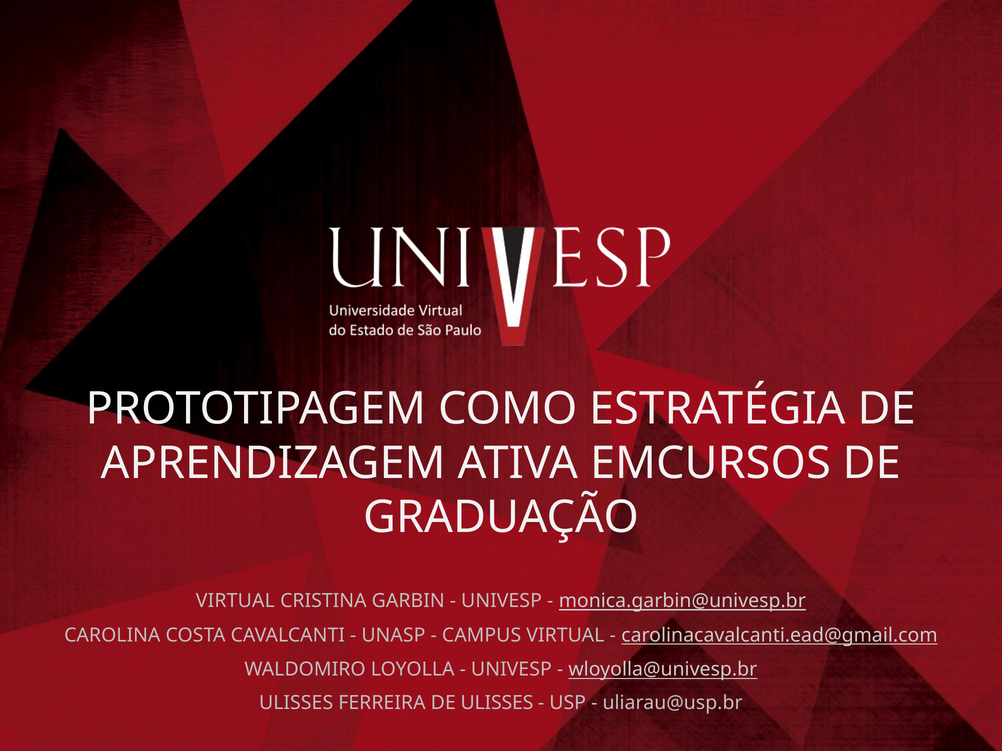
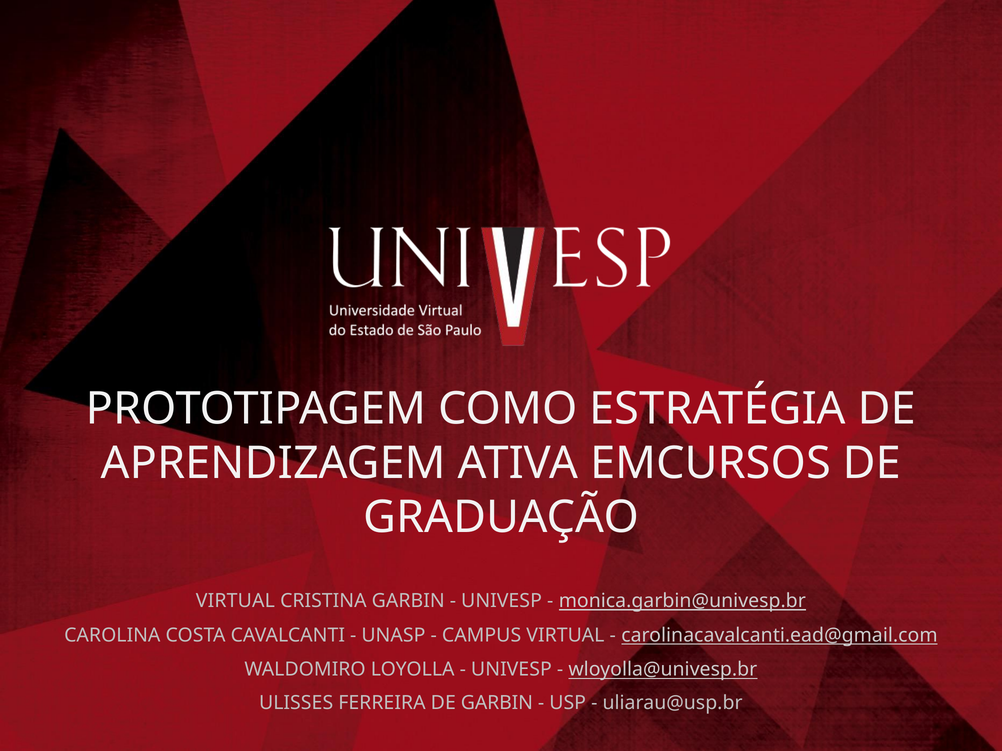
DE ULISSES: ULISSES -> GARBIN
